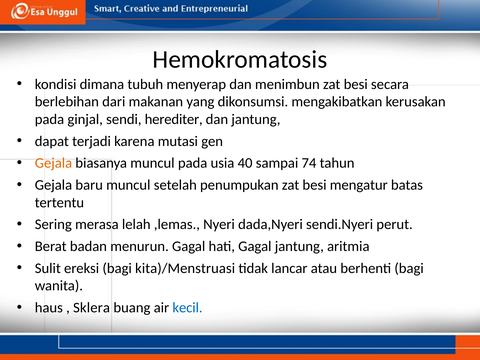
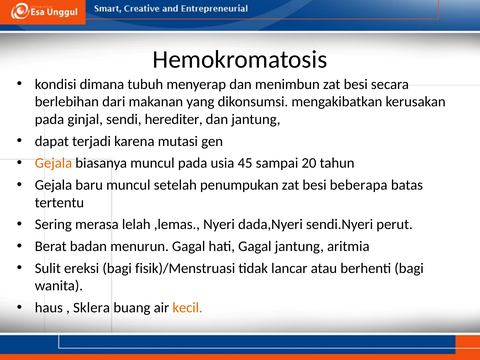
40: 40 -> 45
74: 74 -> 20
mengatur: mengatur -> beberapa
kita)/Menstruasi: kita)/Menstruasi -> fisik)/Menstruasi
kecil colour: blue -> orange
